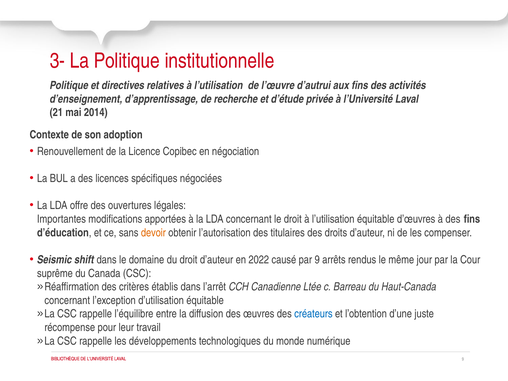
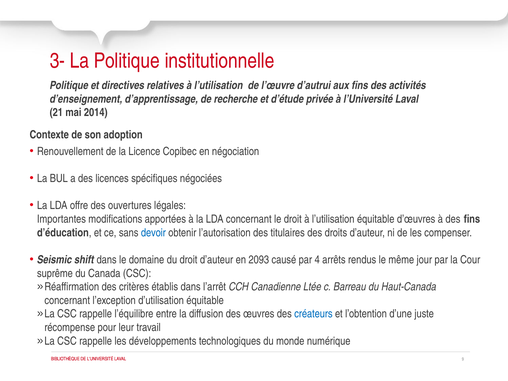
devoir colour: orange -> blue
2022: 2022 -> 2093
par 9: 9 -> 4
